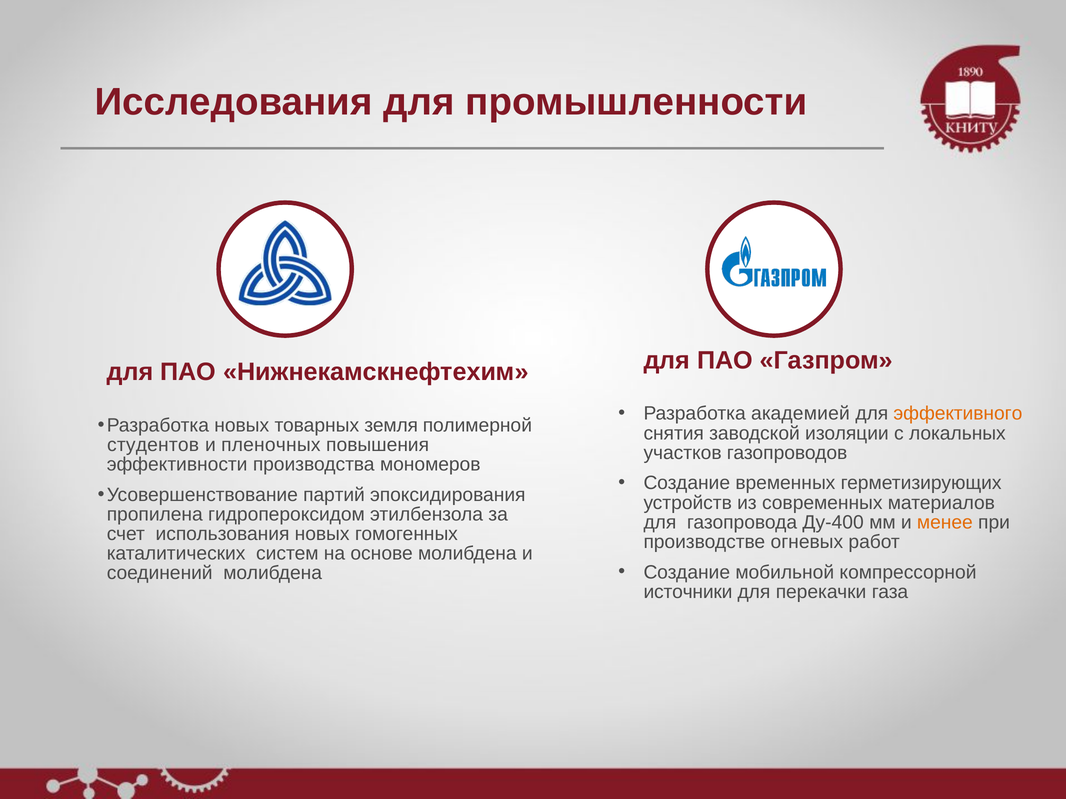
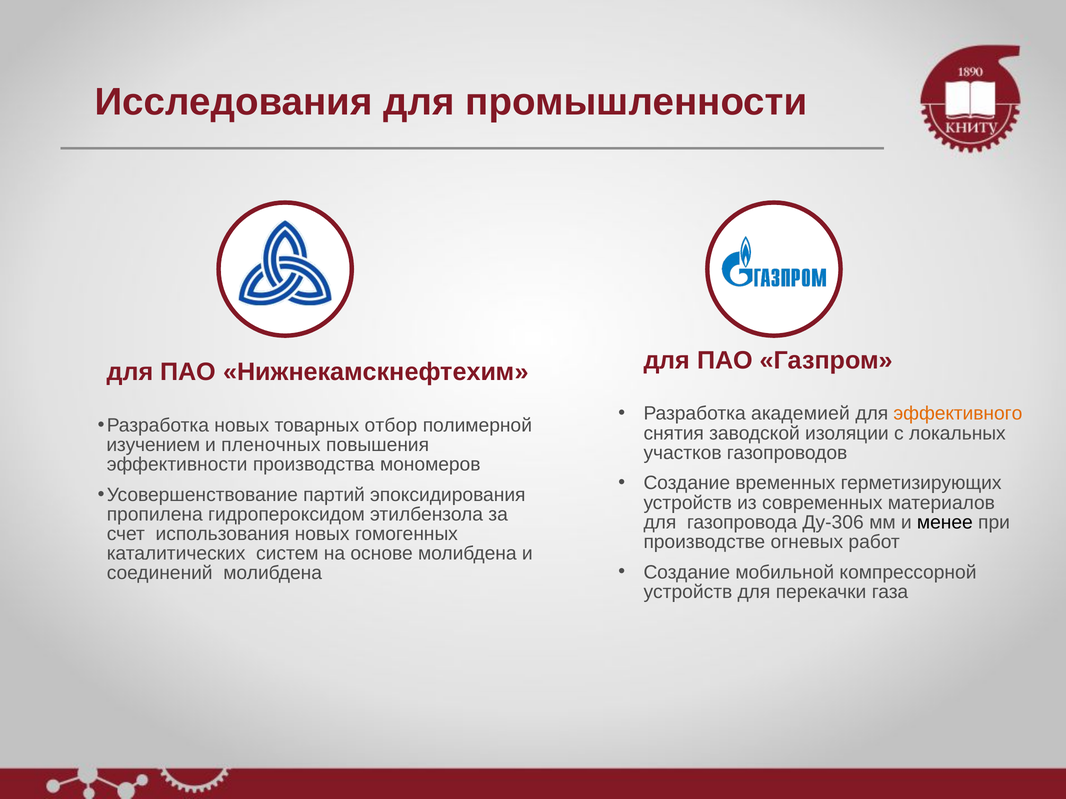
земля: земля -> отбор
студентов: студентов -> изучением
Ду-400: Ду-400 -> Ду-306
менее colour: orange -> black
источники at (688, 592): источники -> устройств
